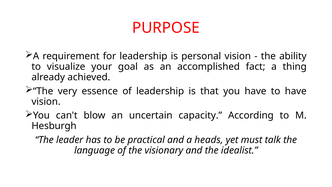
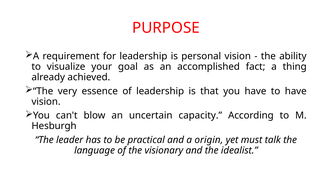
heads: heads -> origin
